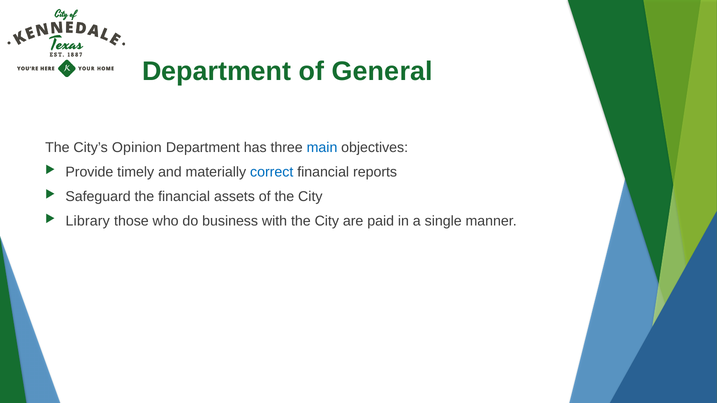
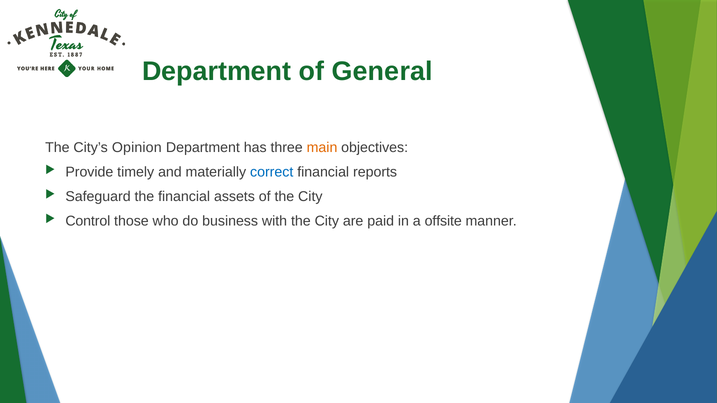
main colour: blue -> orange
Library: Library -> Control
single: single -> offsite
